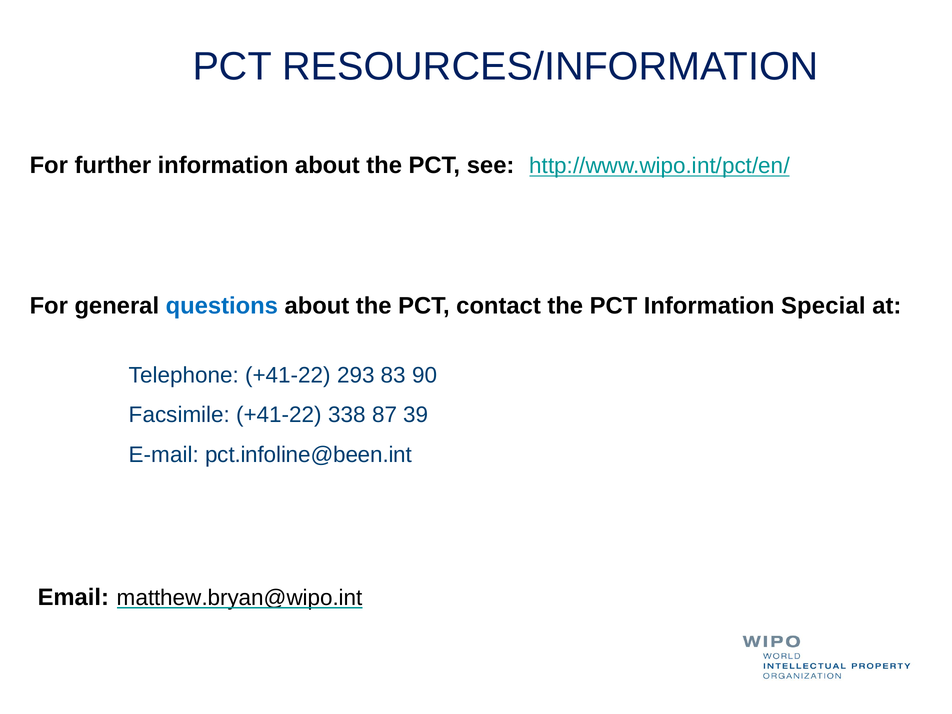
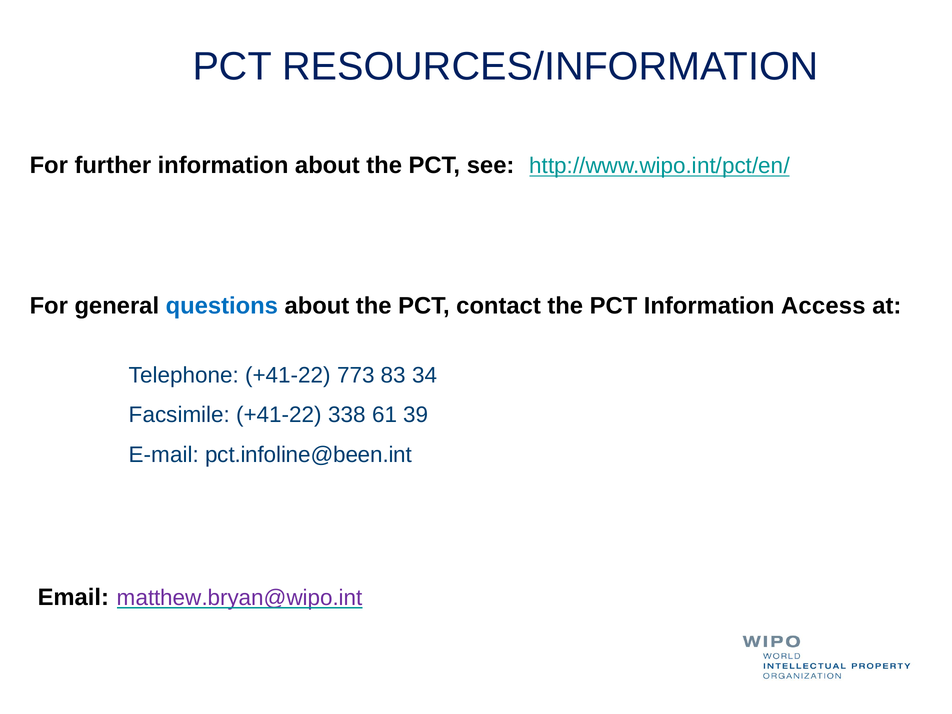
Special: Special -> Access
293: 293 -> 773
90: 90 -> 34
87: 87 -> 61
matthew.bryan@wipo.int colour: black -> purple
